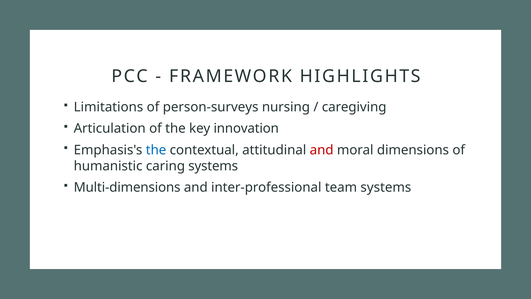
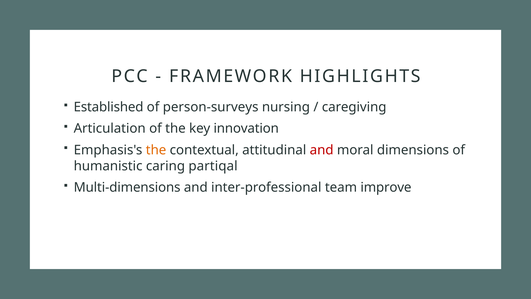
Limitations: Limitations -> Established
the at (156, 150) colour: blue -> orange
caring systems: systems -> partiqal
team systems: systems -> improve
